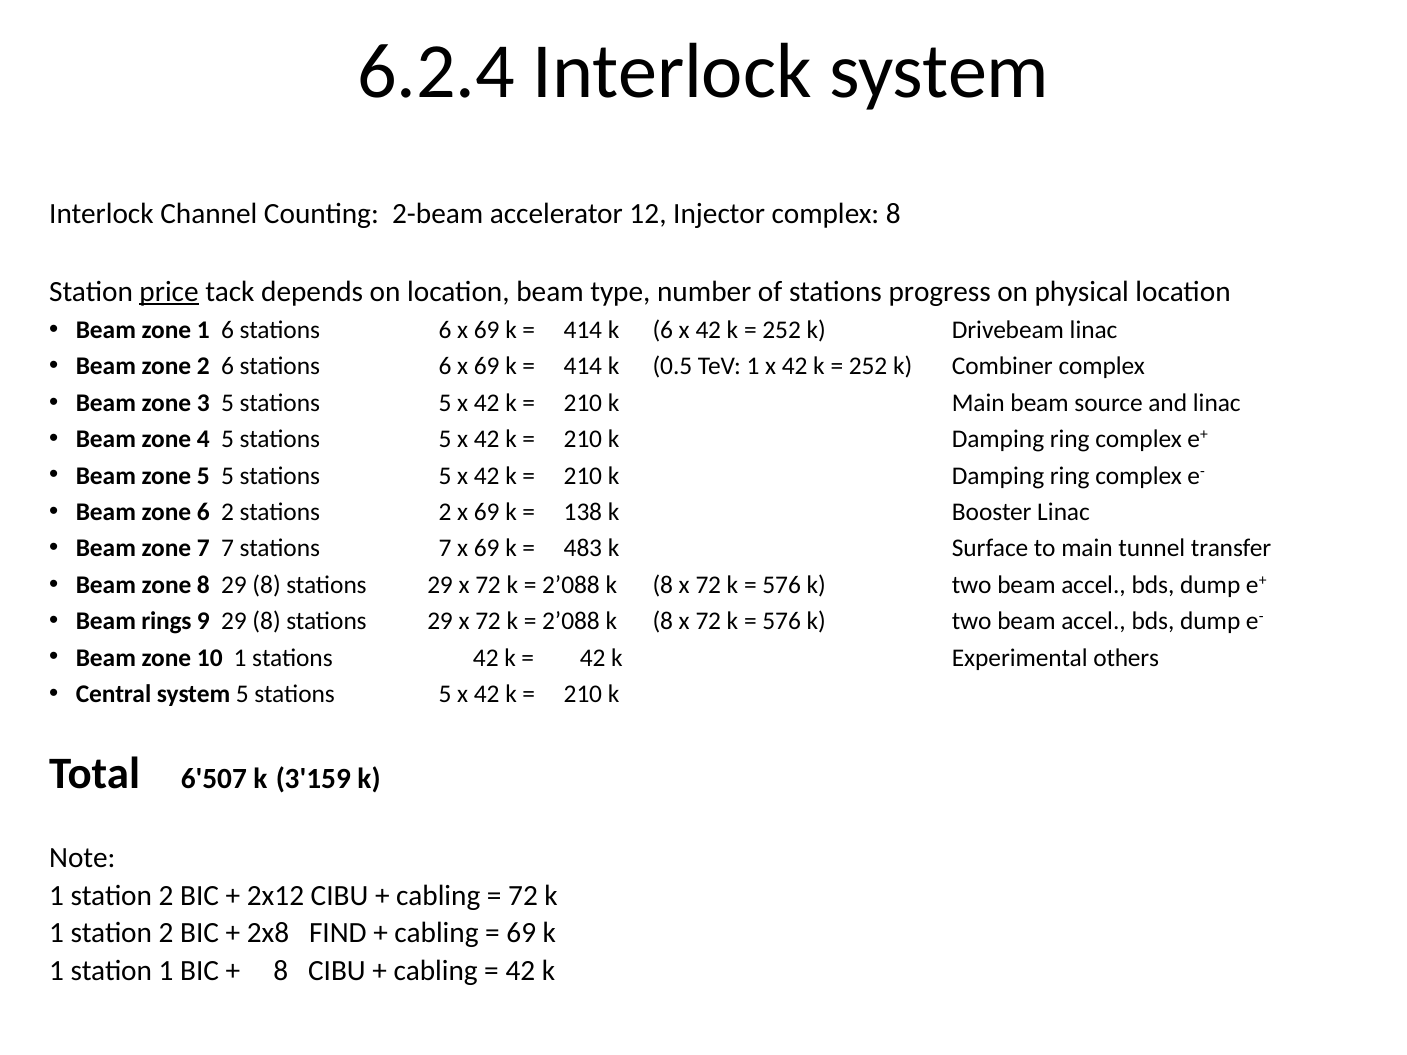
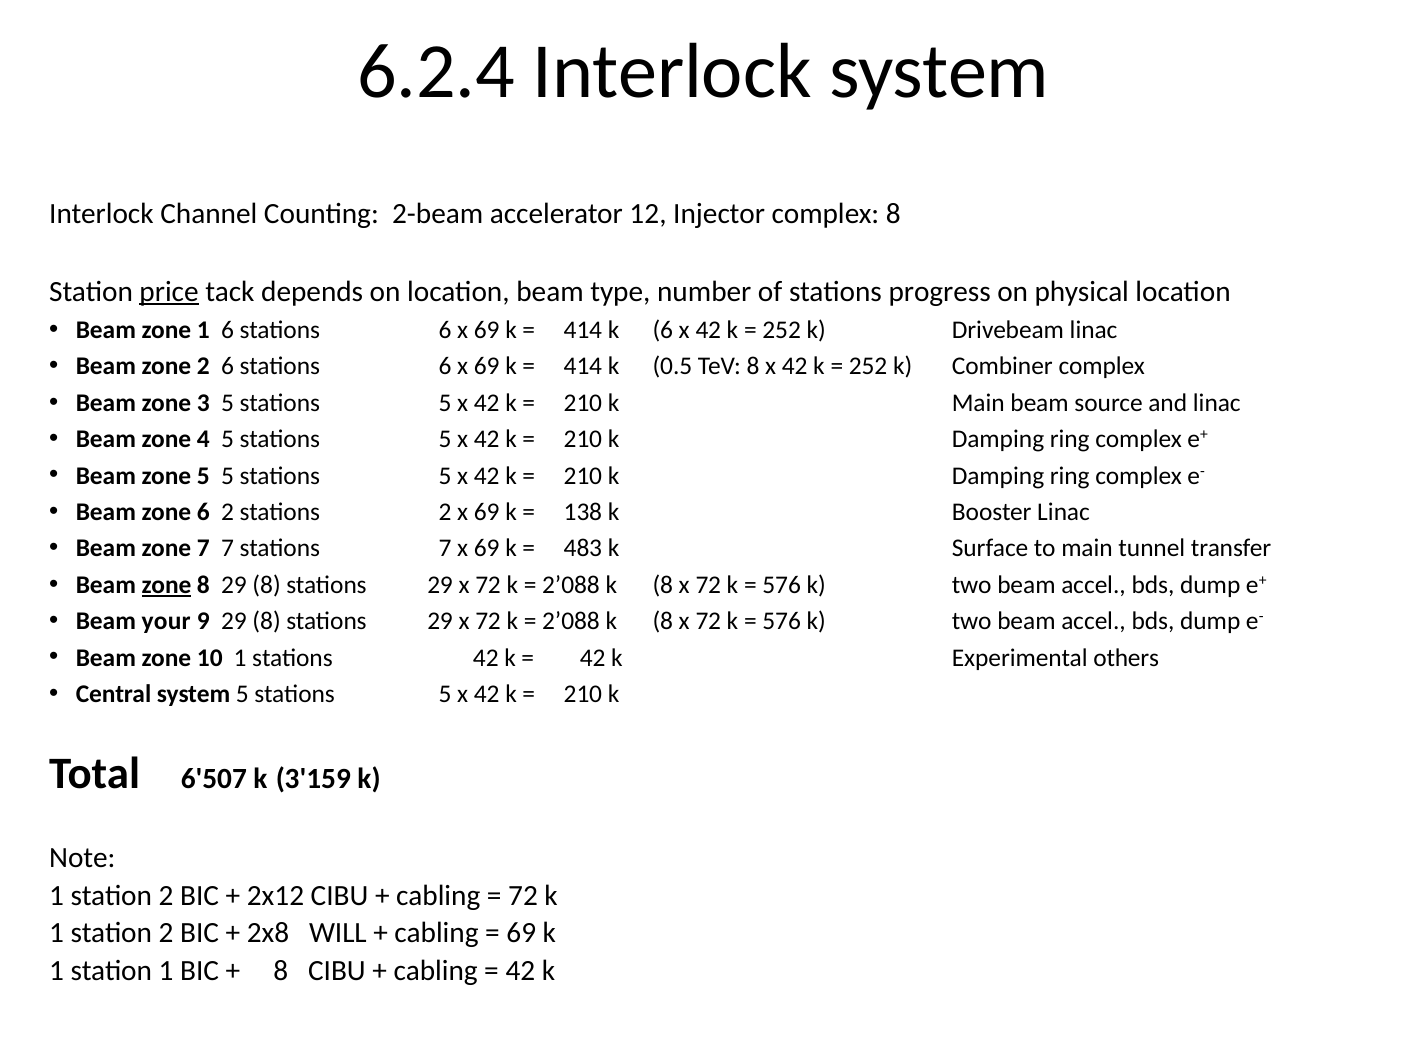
TeV 1: 1 -> 8
zone at (166, 585) underline: none -> present
rings: rings -> your
FIND: FIND -> WILL
